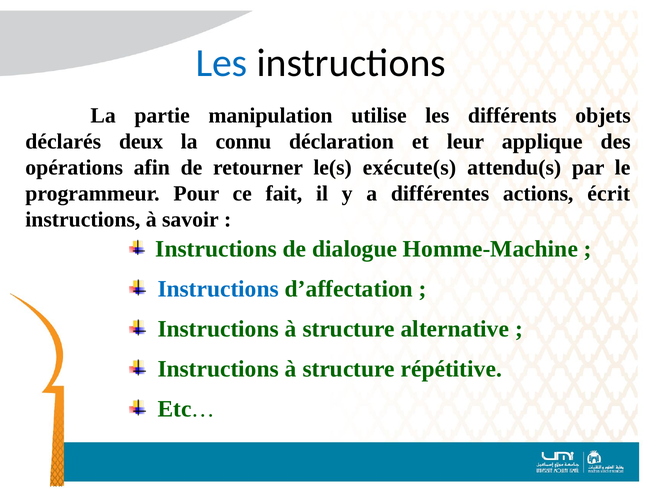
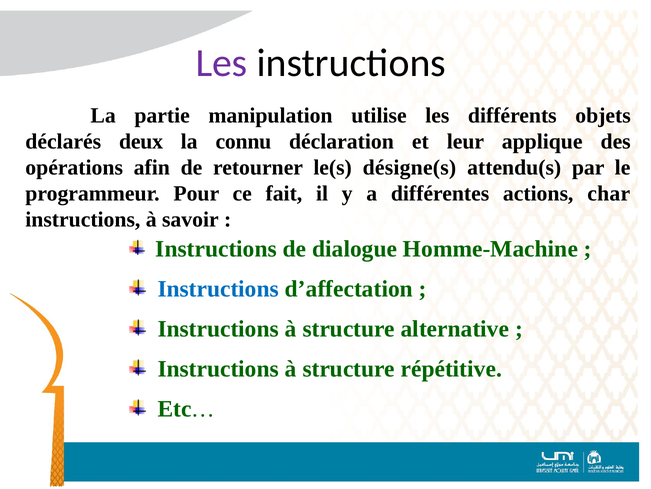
Les at (222, 63) colour: blue -> purple
exécute(s: exécute(s -> désigne(s
écrit: écrit -> char
